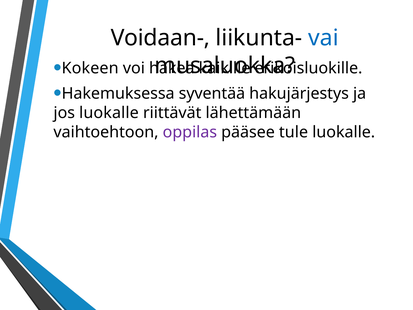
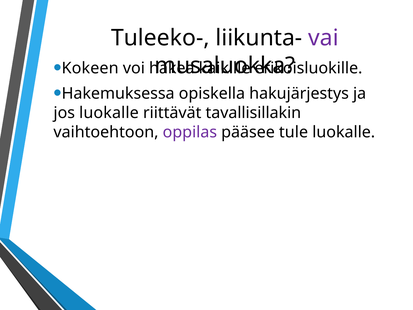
Voidaan-: Voidaan- -> Tuleeko-
vai colour: blue -> purple
syventää: syventää -> opiskella
lähettämään: lähettämään -> tavallisillakin
